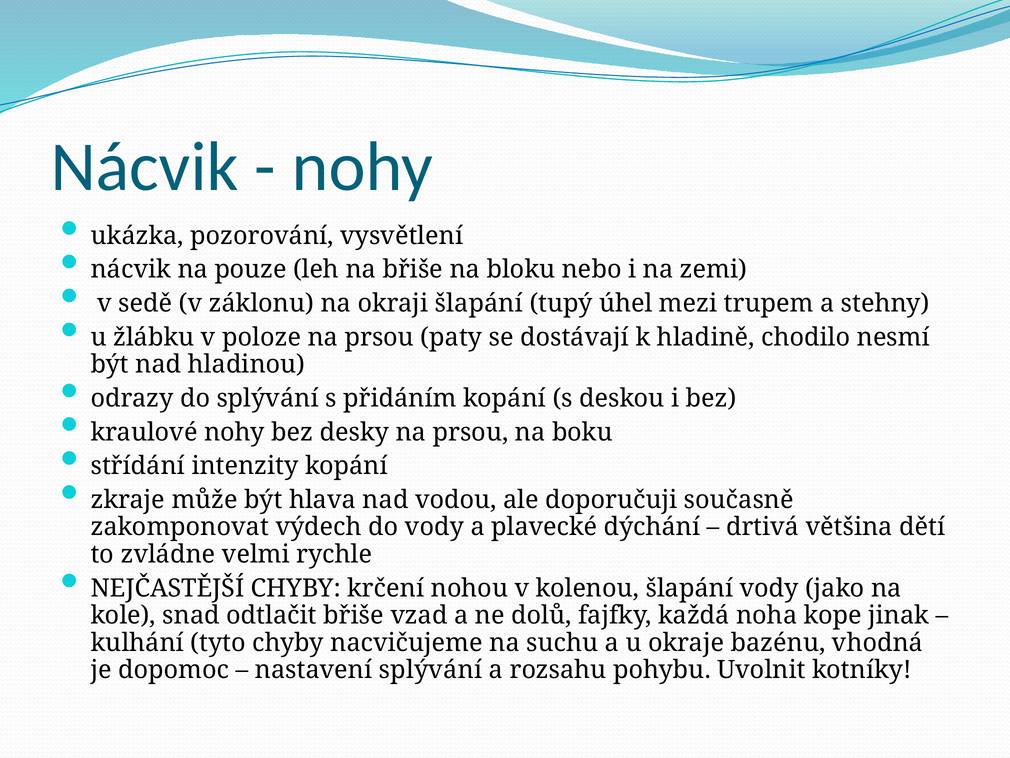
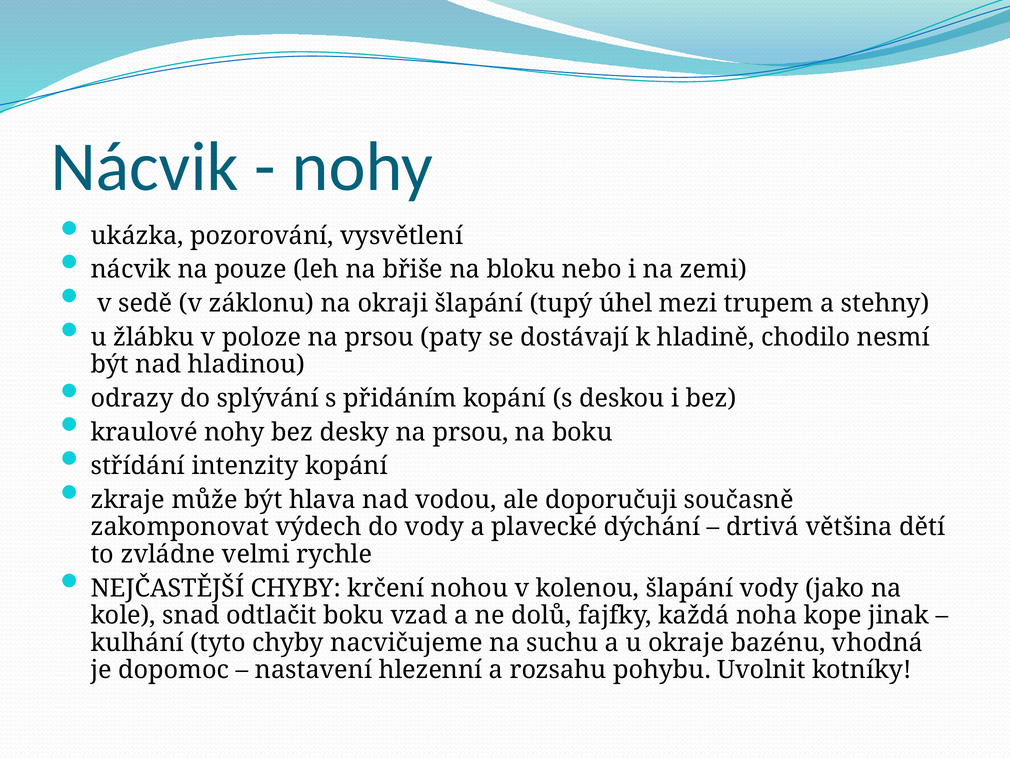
odtlačit břiše: břiše -> boku
nastavení splývání: splývání -> hlezenní
